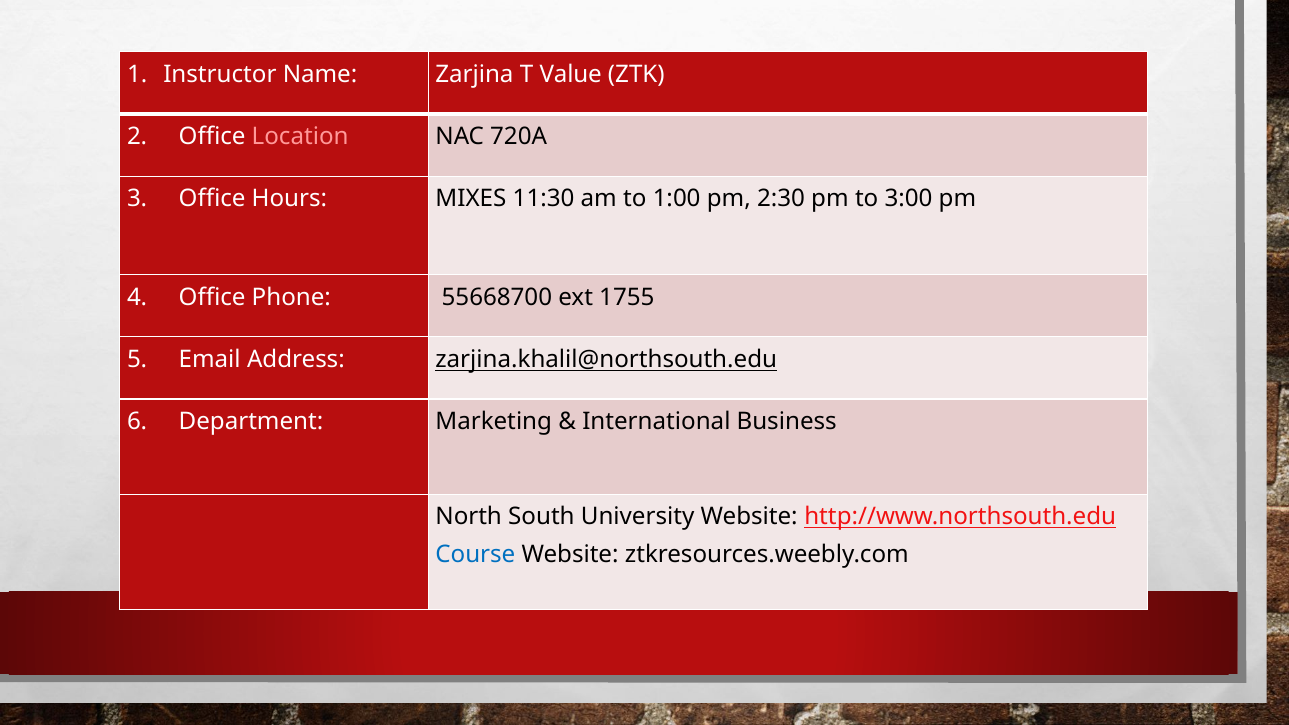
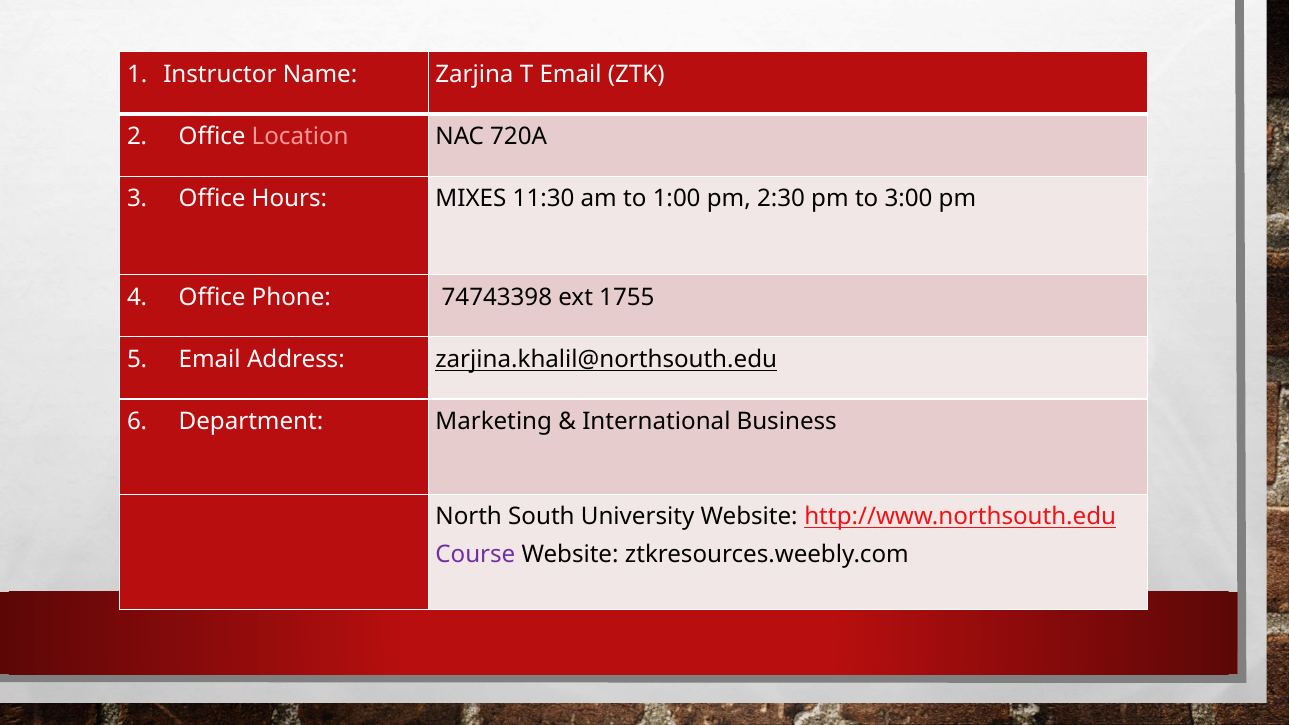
T Value: Value -> Email
55668700: 55668700 -> 74743398
Course colour: blue -> purple
